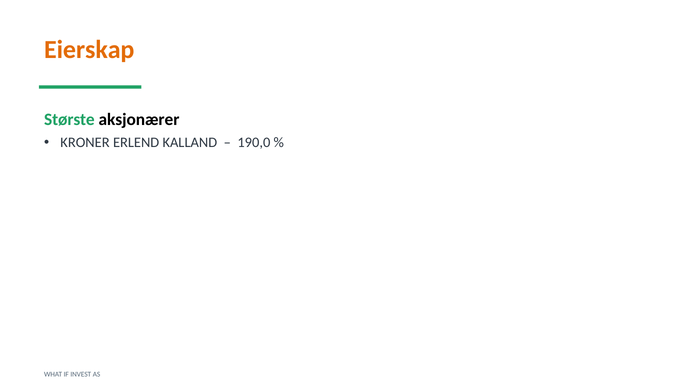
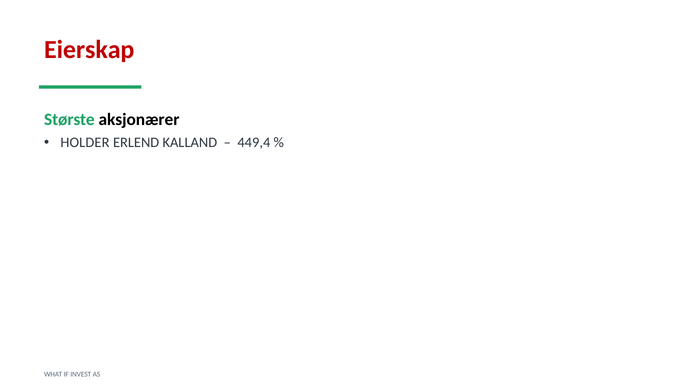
Eierskap colour: orange -> red
KRONER: KRONER -> HOLDER
190,0: 190,0 -> 449,4
